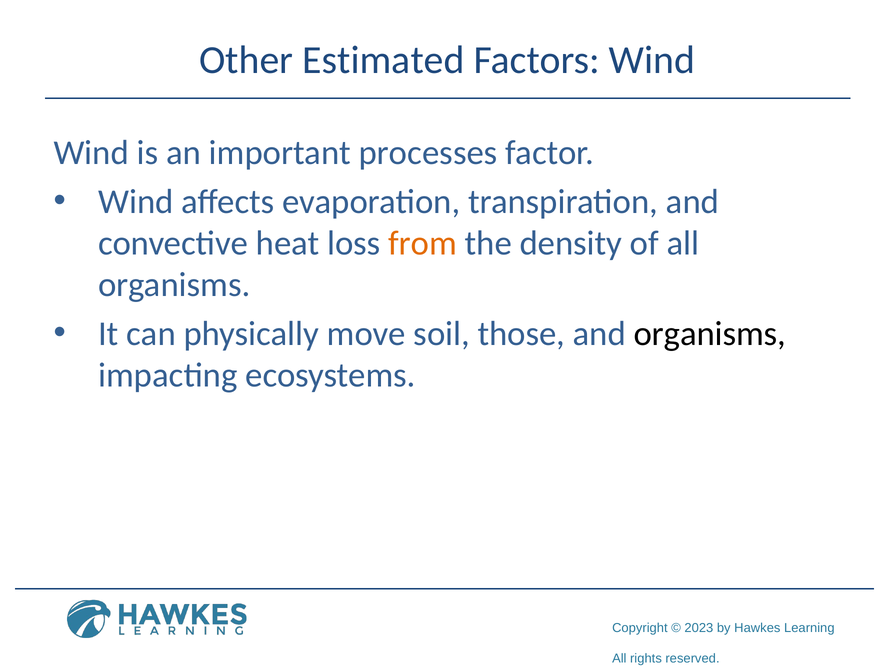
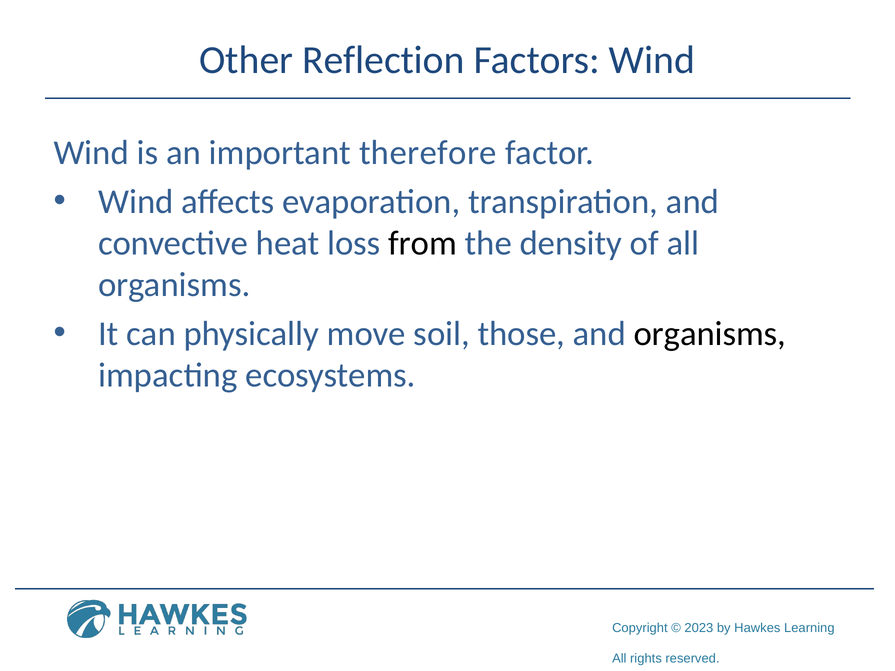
Estimated: Estimated -> Reflection
processes: processes -> therefore
from colour: orange -> black
